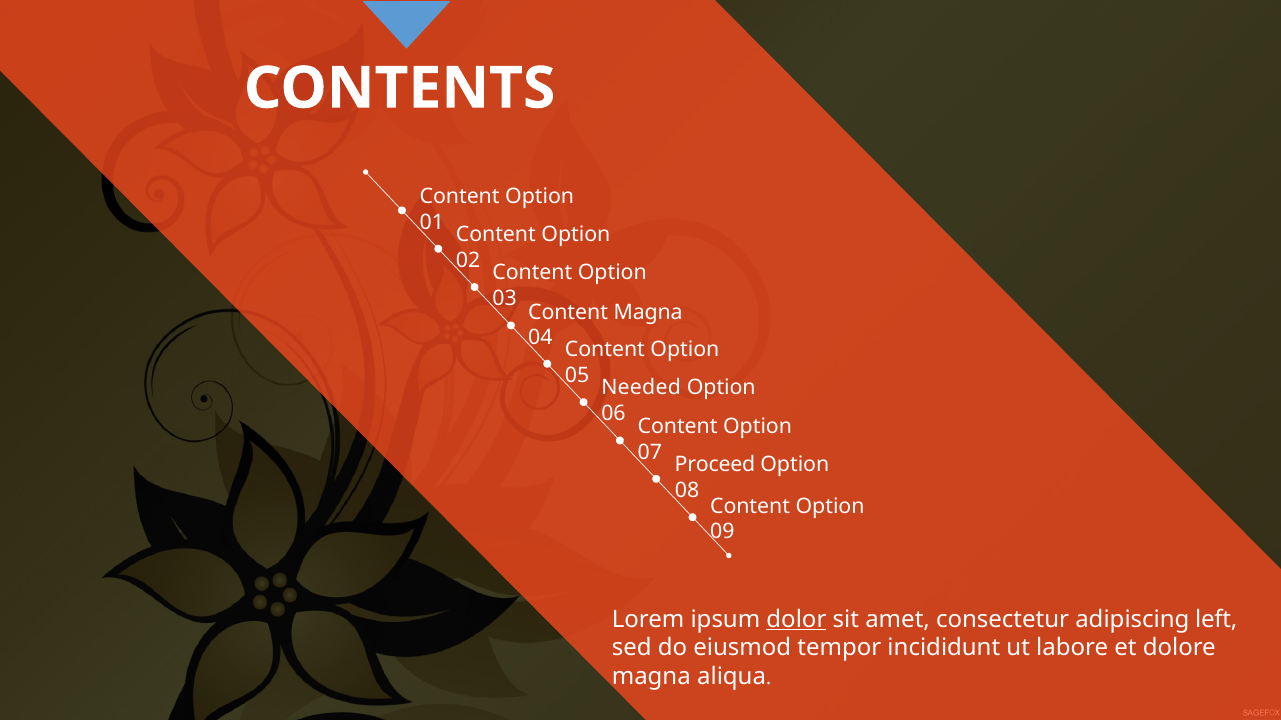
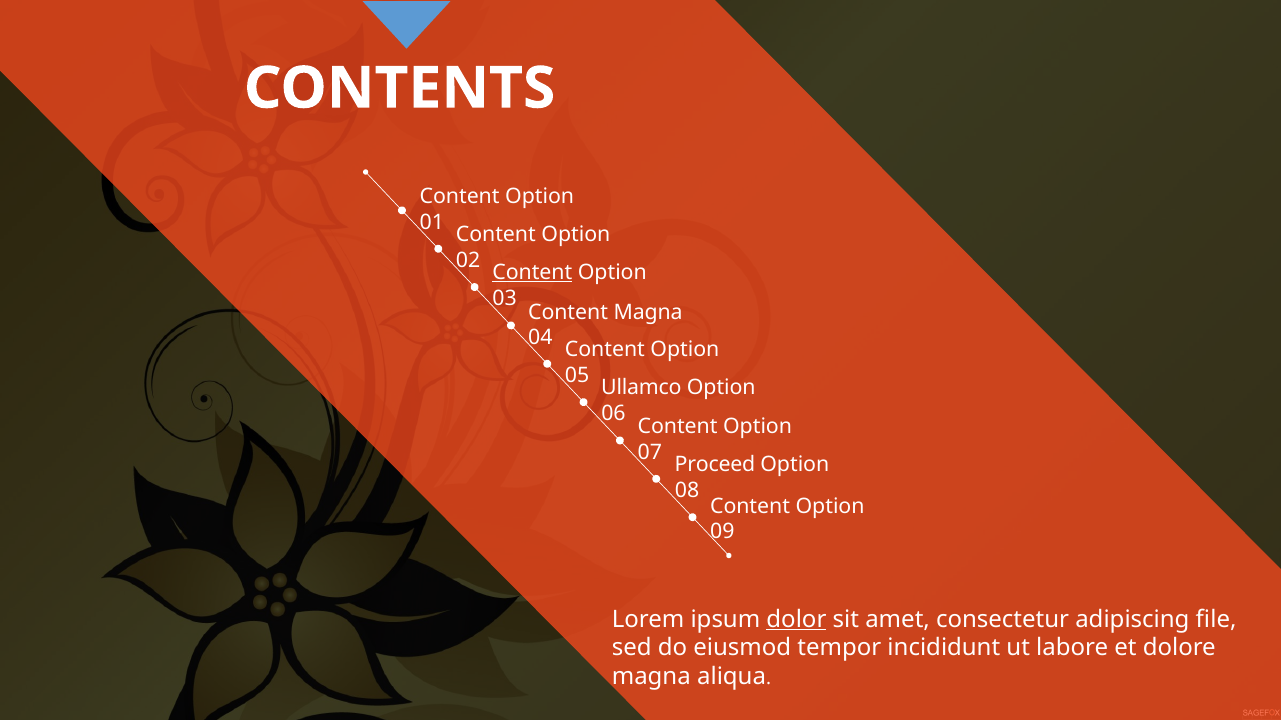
Content at (532, 273) underline: none -> present
Needed: Needed -> Ullamco
left: left -> file
